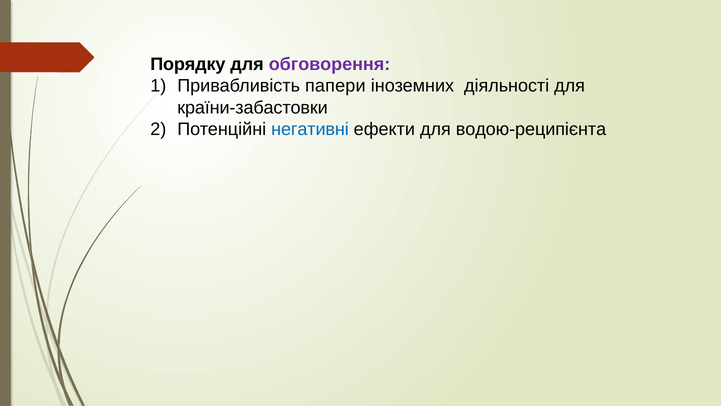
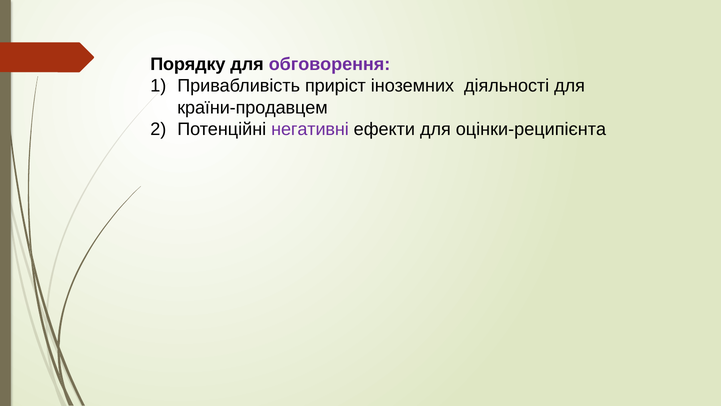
папери: папери -> приріст
країни-забастовки: країни-забастовки -> країни-продавцем
негативні colour: blue -> purple
водою-реципієнта: водою-реципієнта -> оцінки-реципієнта
